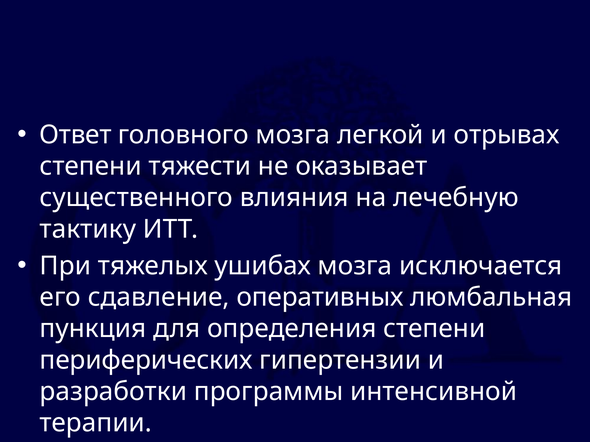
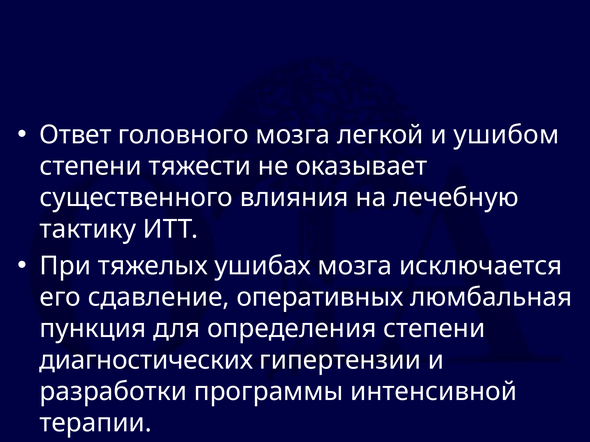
отрывах: отрывах -> ушибом
периферических: периферических -> диагностических
